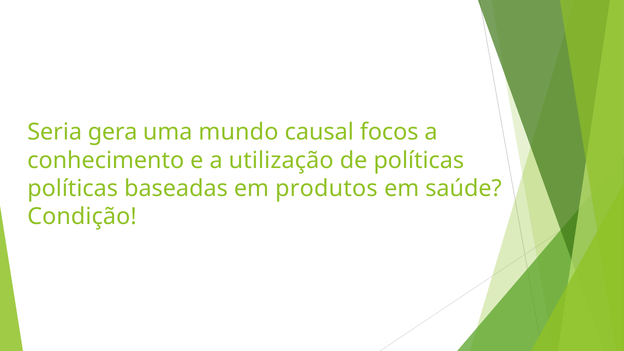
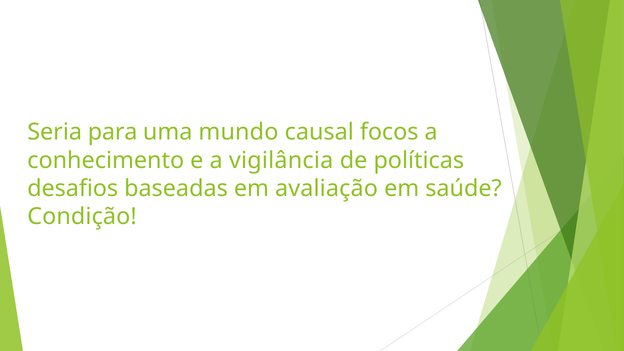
gera: gera -> para
utilização: utilização -> vigilância
políticas at (73, 188): políticas -> desafios
produtos: produtos -> avaliação
